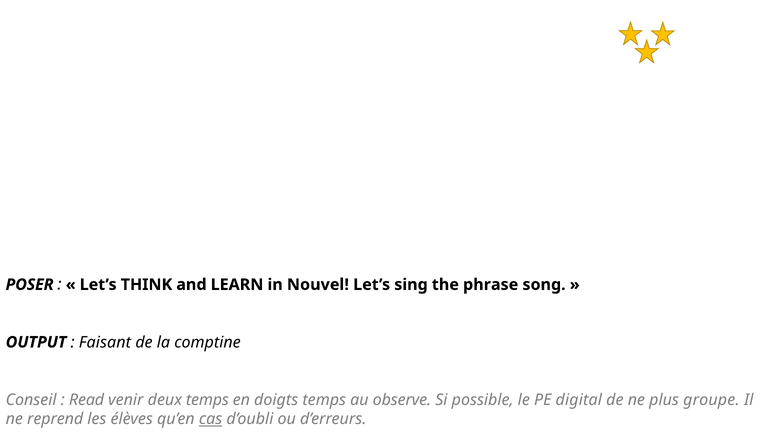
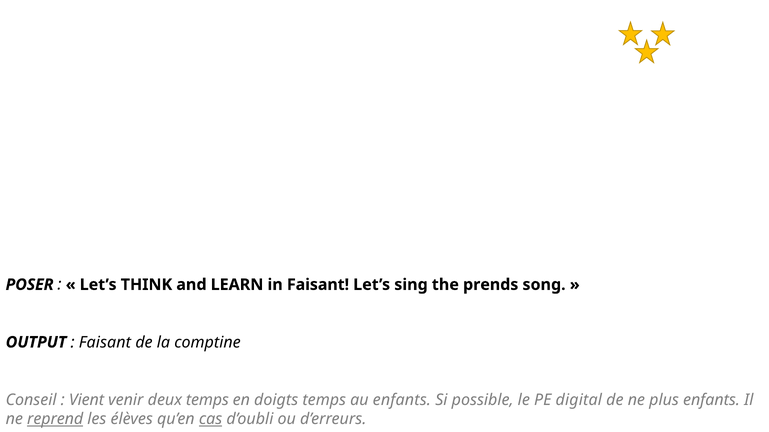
in Nouvel: Nouvel -> Faisant
phrase: phrase -> prends
Read: Read -> Vient
au observe: observe -> enfants
plus groupe: groupe -> enfants
reprend underline: none -> present
